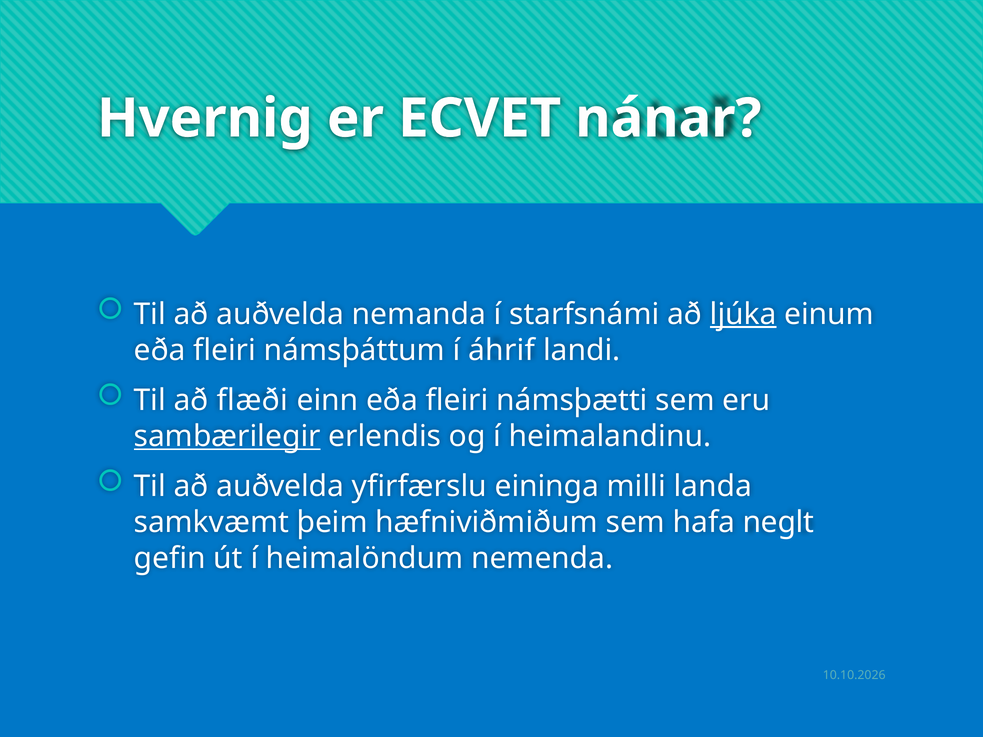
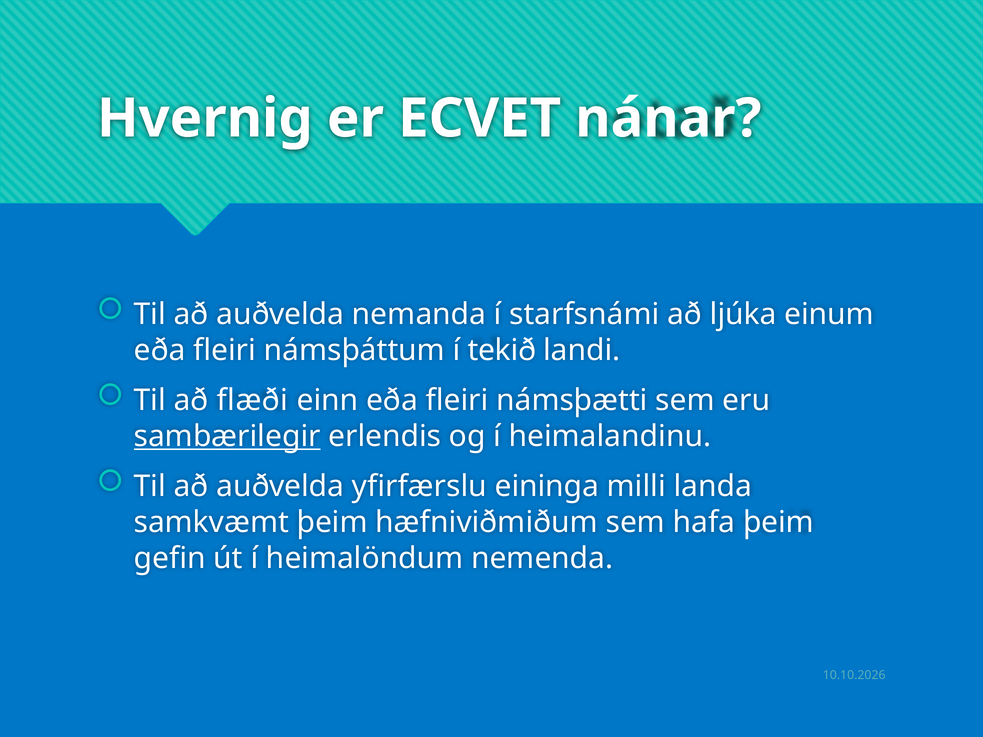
ljúka underline: present -> none
áhrif: áhrif -> tekið
hafa neglt: neglt -> þeim
